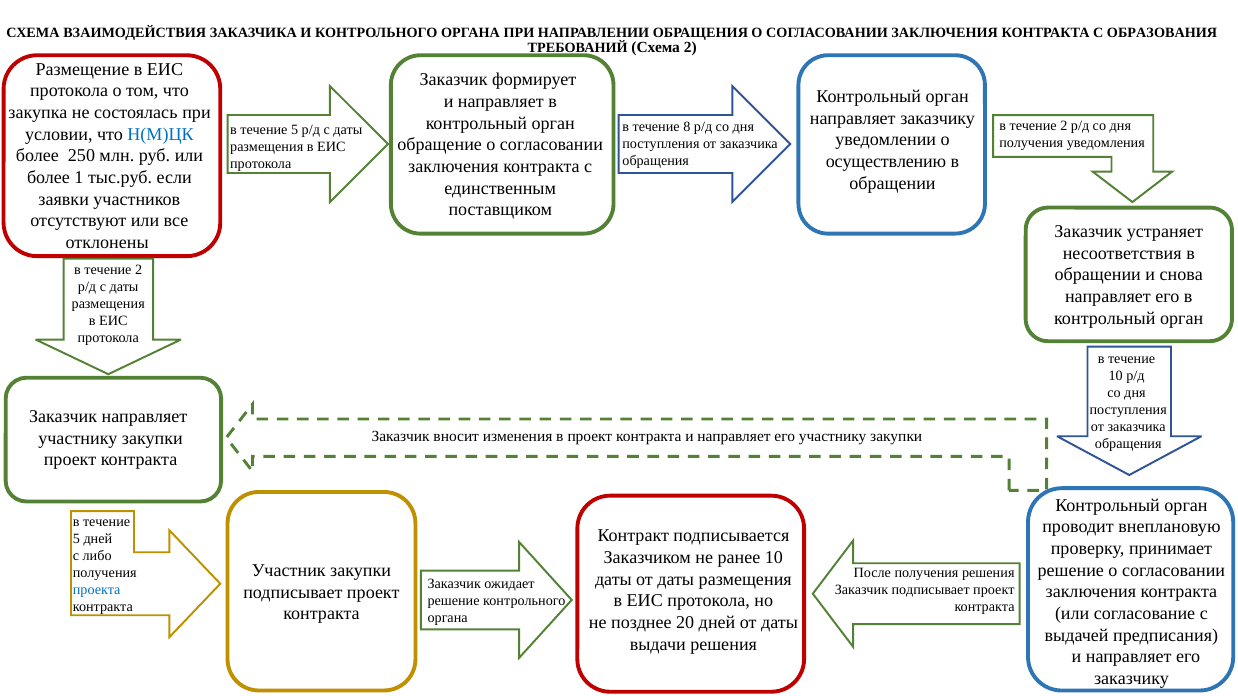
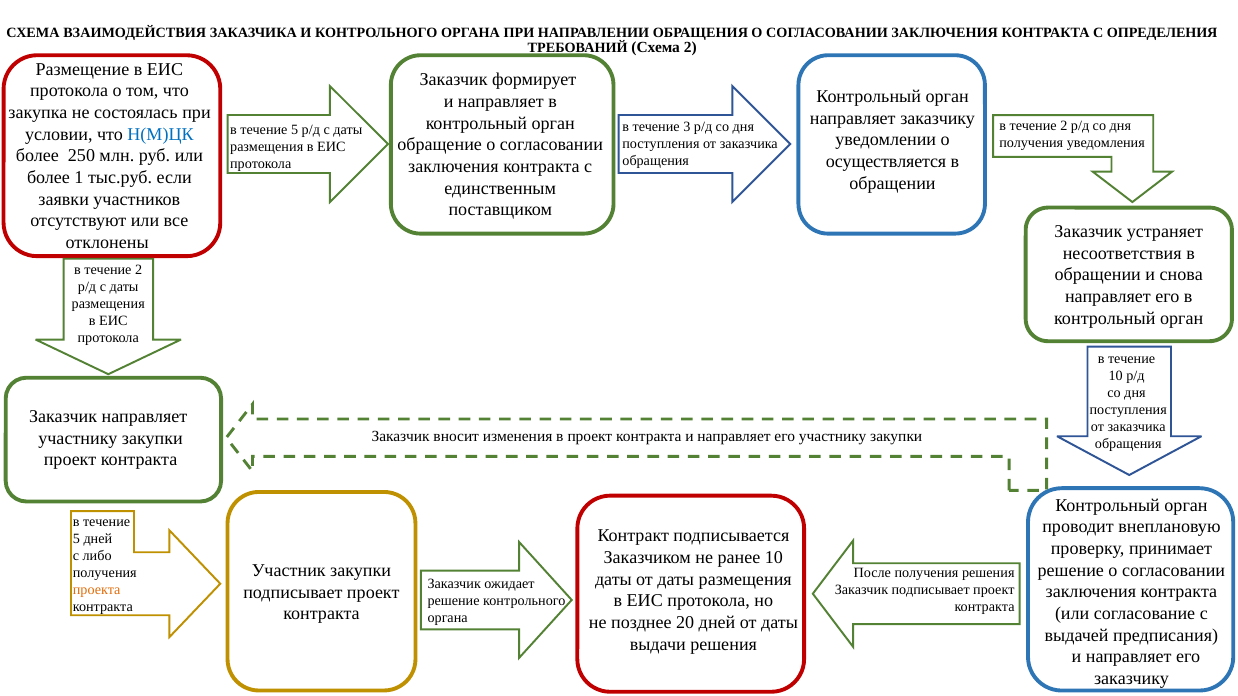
ОБРАЗОВАНИЯ: ОБРАЗОВАНИЯ -> ОПРЕДЕЛЕНИЯ
8: 8 -> 3
осуществлению: осуществлению -> осуществляется
проекта colour: blue -> orange
